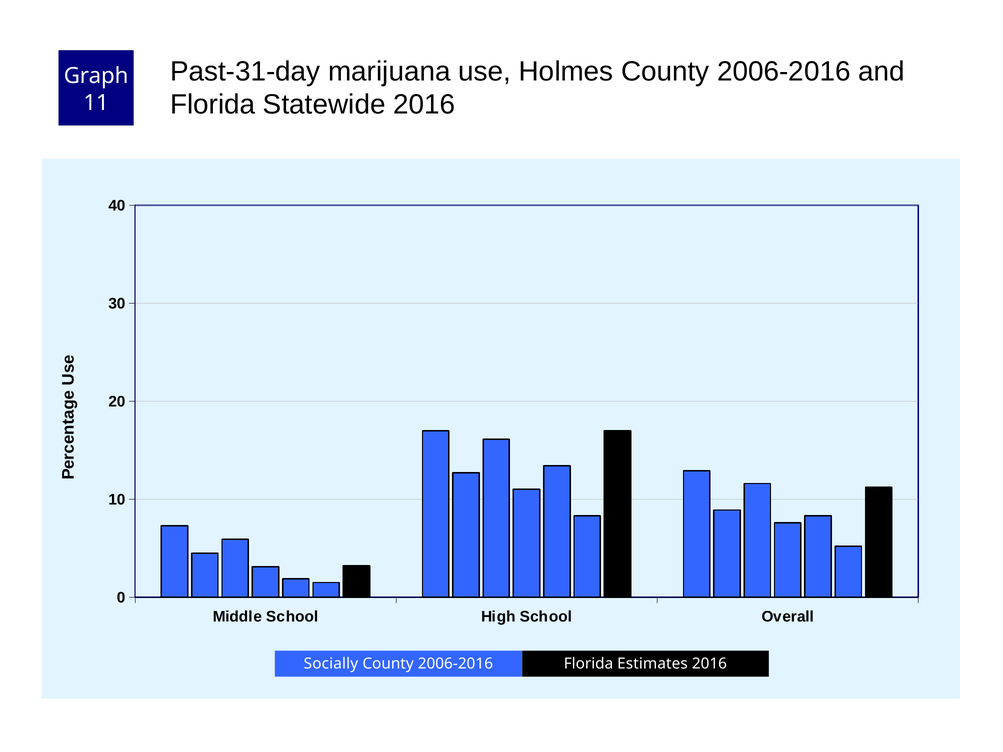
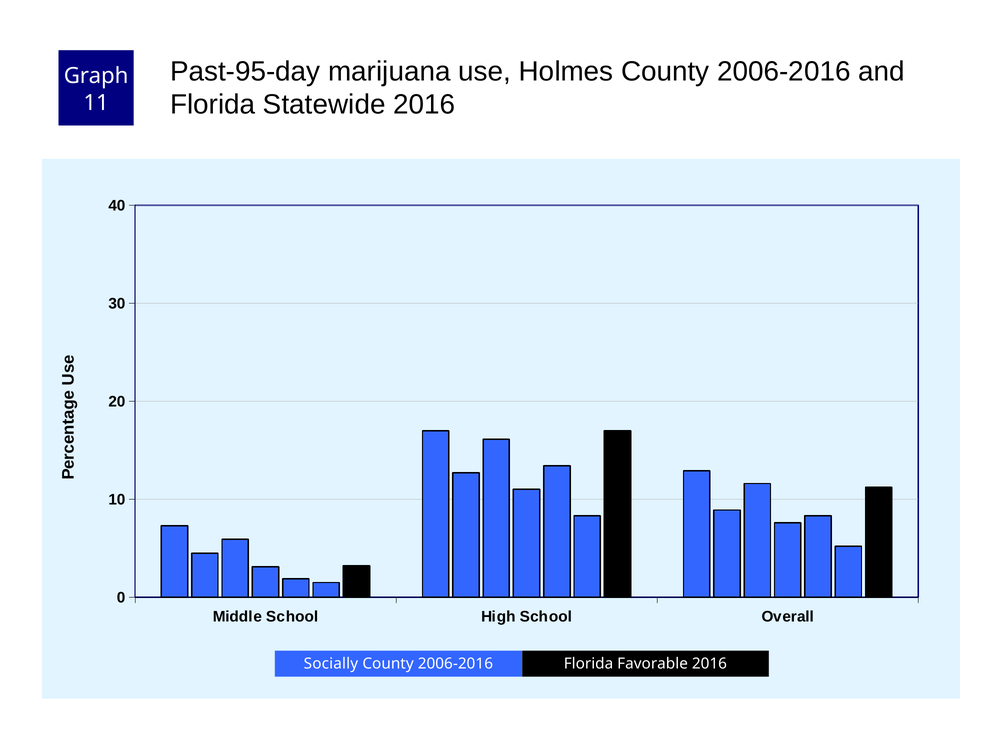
Past-31-day: Past-31-day -> Past-95-day
Estimates: Estimates -> Favorable
